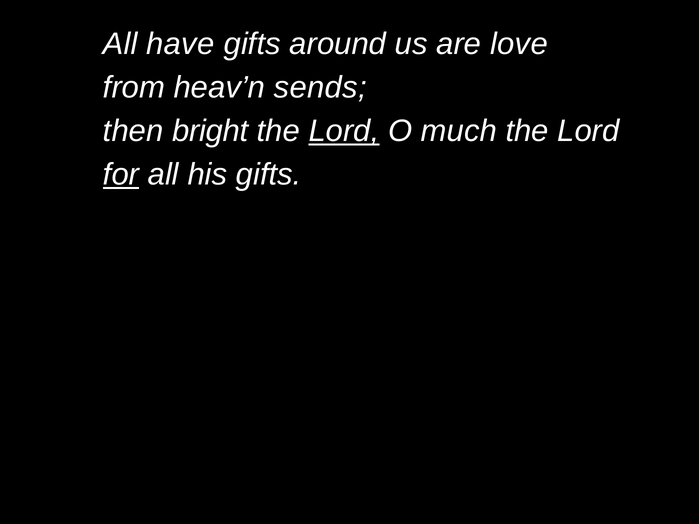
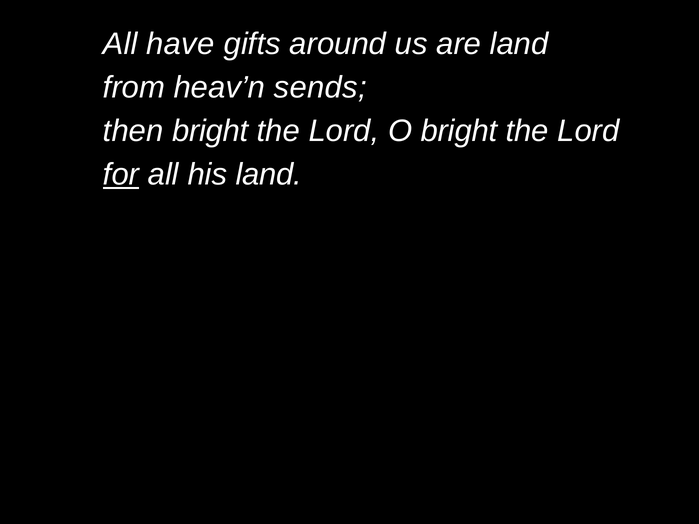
are love: love -> land
Lord at (344, 131) underline: present -> none
O much: much -> bright
his gifts: gifts -> land
